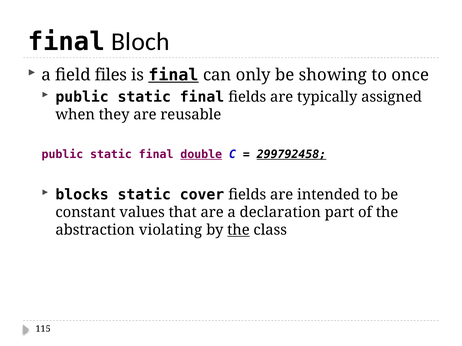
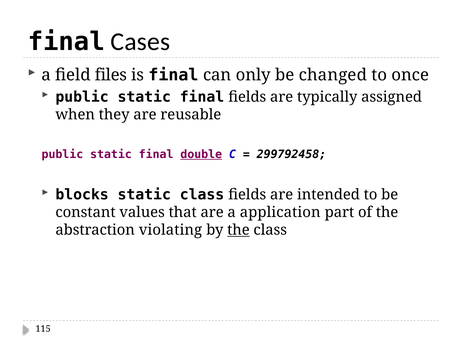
Bloch: Bloch -> Cases
final at (174, 75) underline: present -> none
showing: showing -> changed
299792458 underline: present -> none
static cover: cover -> class
declaration: declaration -> application
